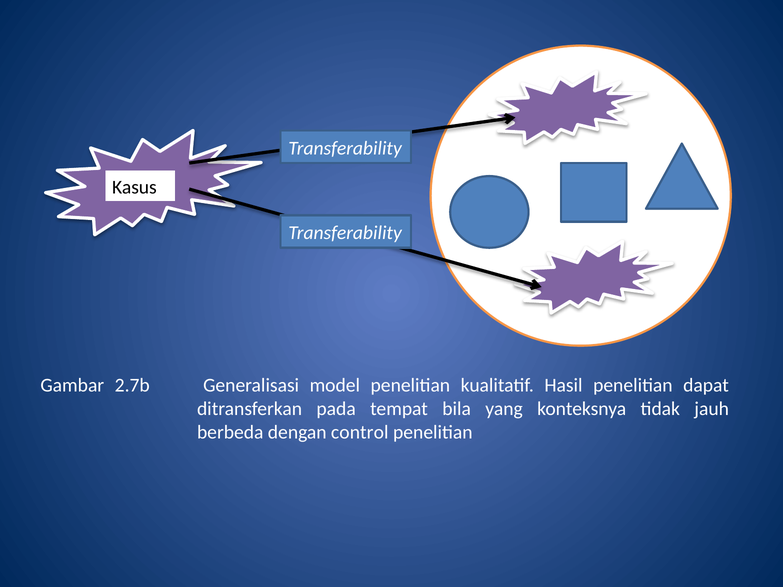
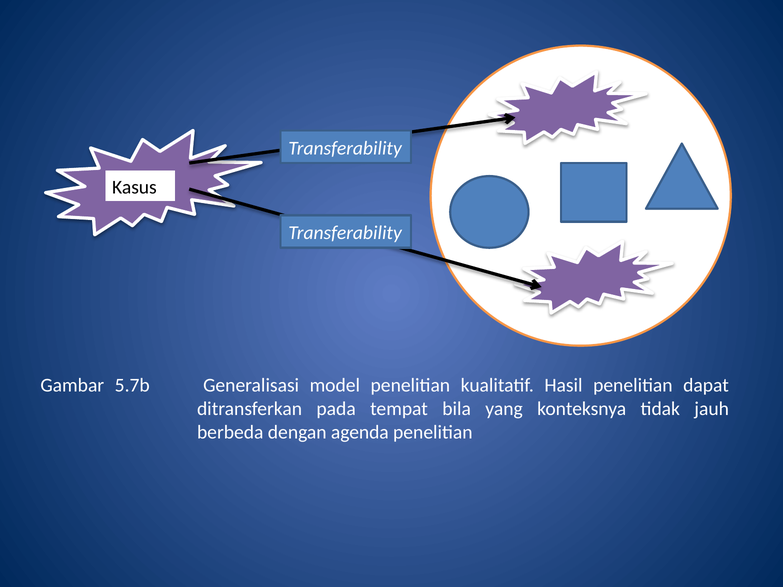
2.7b: 2.7b -> 5.7b
control: control -> agenda
